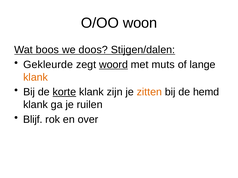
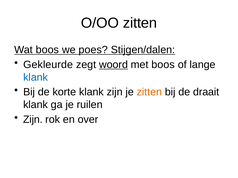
O/OO woon: woon -> zitten
doos: doos -> poes
met muts: muts -> boos
klank at (36, 77) colour: orange -> blue
korte underline: present -> none
hemd: hemd -> draait
Blijf at (33, 120): Blijf -> Zijn
